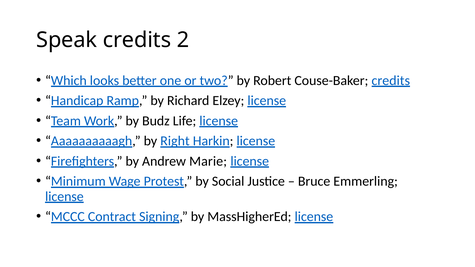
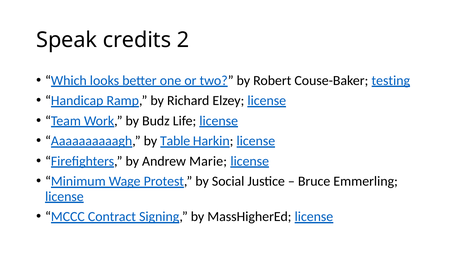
Couse-Baker credits: credits -> testing
Right: Right -> Table
